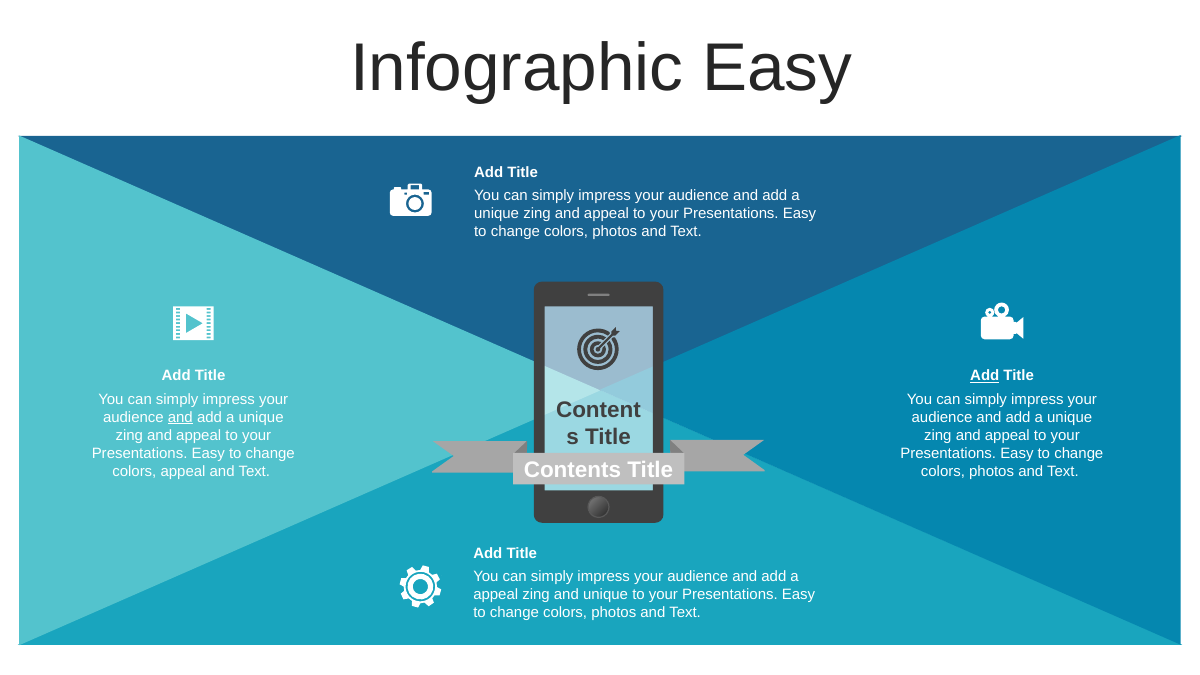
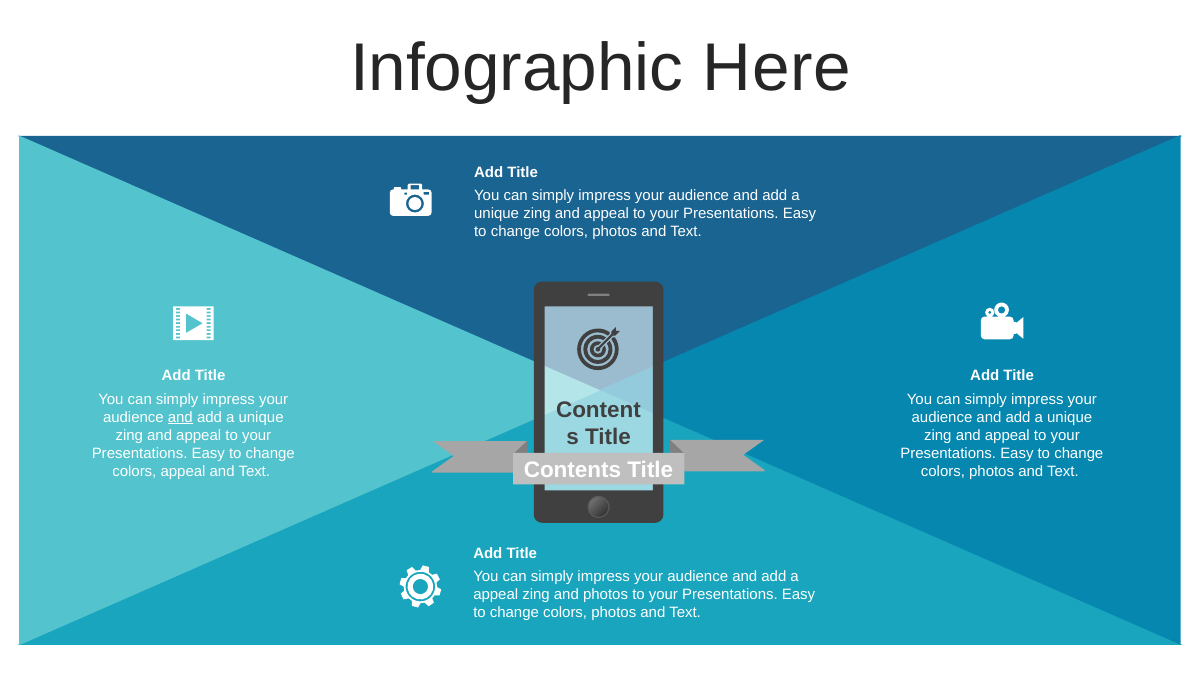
Infographic Easy: Easy -> Here
Add at (985, 376) underline: present -> none
and unique: unique -> photos
